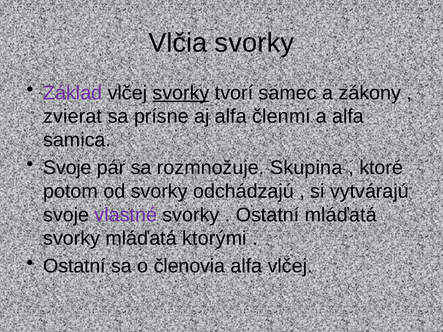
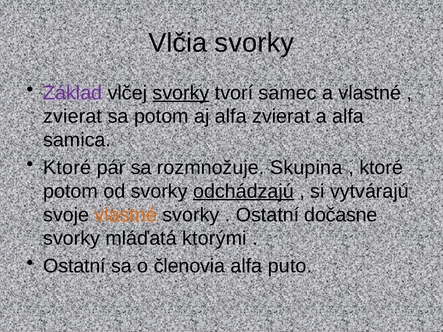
a zákony: zákony -> vlastné
sa prísne: prísne -> potom
alfa členmi: členmi -> zvierat
Svoje at (67, 168): Svoje -> Ktoré
odchádzajú underline: none -> present
vlastné at (126, 215) colour: purple -> orange
Ostatní mláďatá: mláďatá -> dočasne
alfa vlčej: vlčej -> puto
